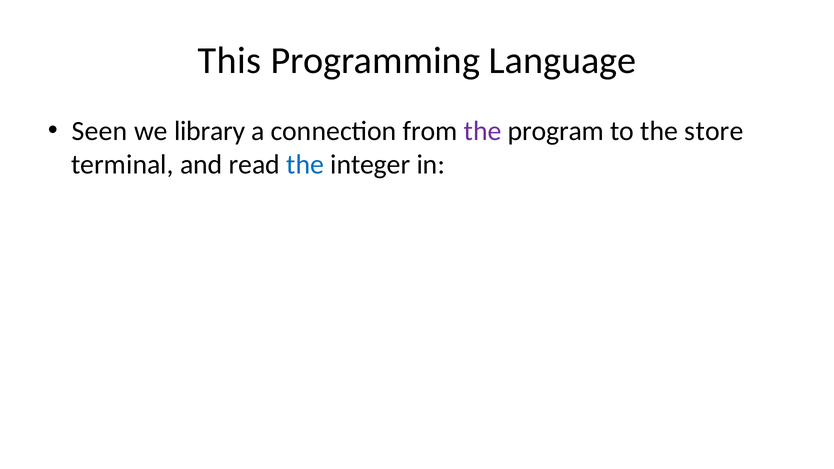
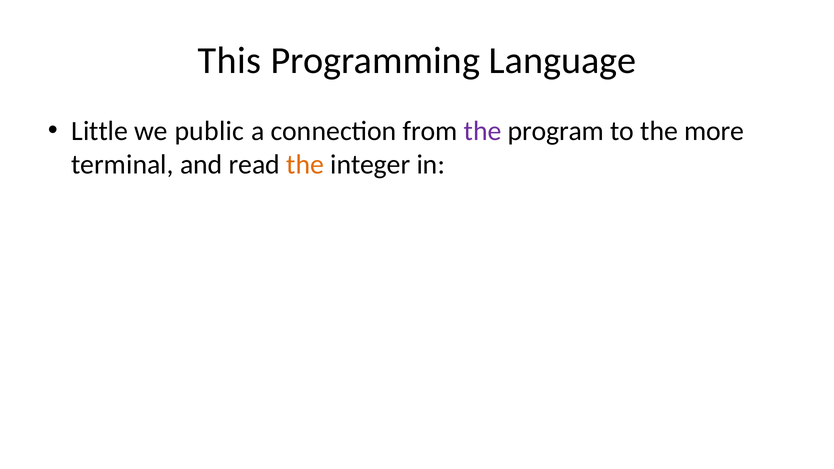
Seen: Seen -> Little
library: library -> public
store: store -> more
the at (305, 165) colour: blue -> orange
